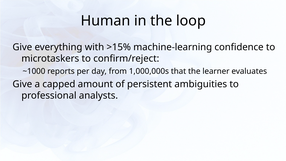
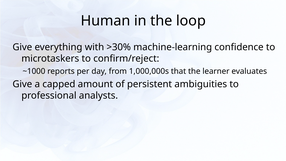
>15%: >15% -> >30%
